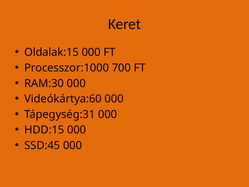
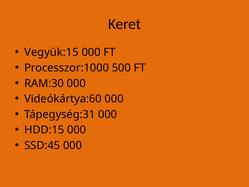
Oldalak:15: Oldalak:15 -> Vegyük:15
700: 700 -> 500
